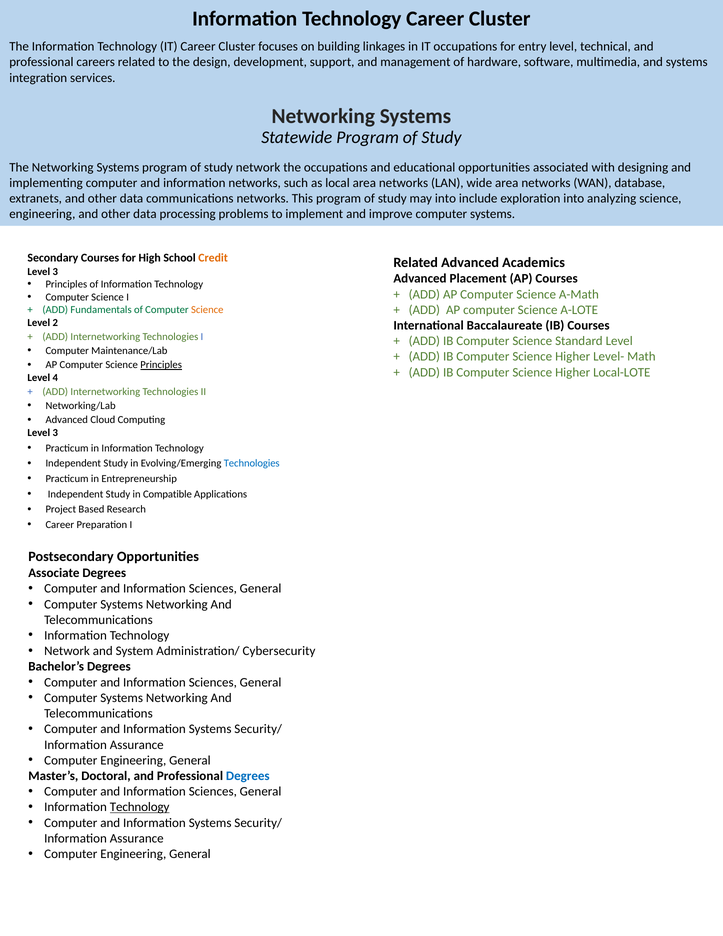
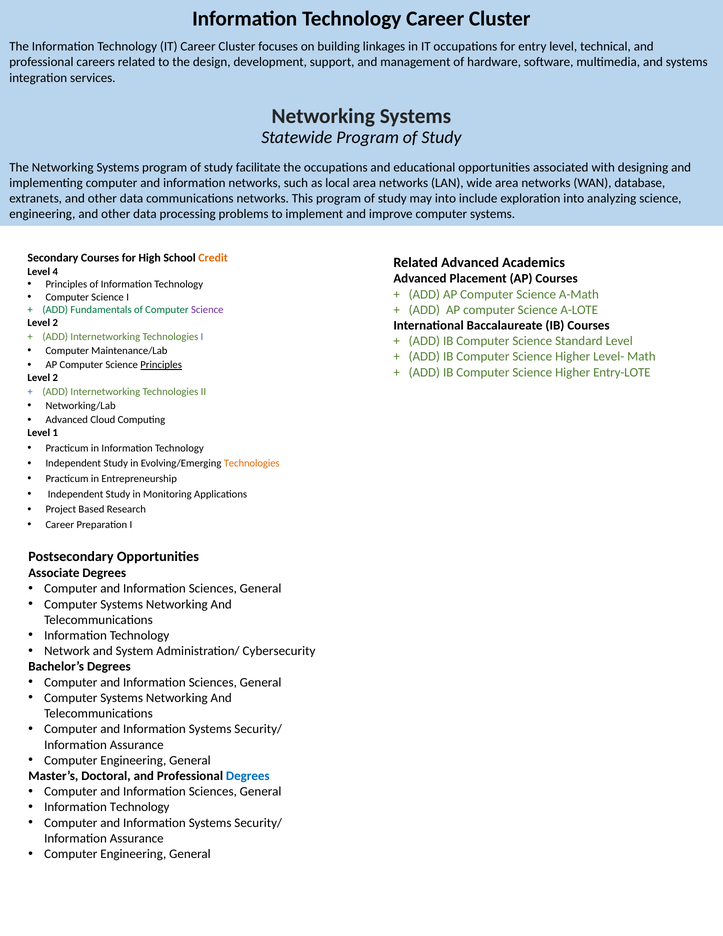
study network: network -> facilitate
3 at (55, 271): 3 -> 4
Science at (207, 310) colour: orange -> purple
Local-LOTE: Local-LOTE -> Entry-LOTE
4 at (55, 378): 4 -> 2
3 at (55, 433): 3 -> 1
Technologies at (252, 463) colour: blue -> orange
Compatible: Compatible -> Monitoring
Technology at (140, 807) underline: present -> none
